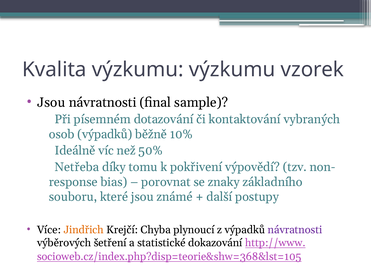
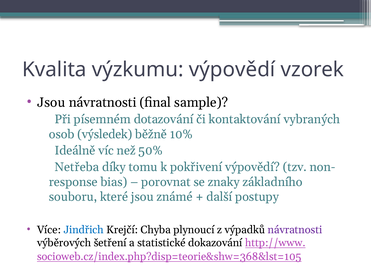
výzkumu výzkumu: výzkumu -> výpovědí
osob výpadků: výpadků -> výsledek
Jindřich colour: orange -> blue
